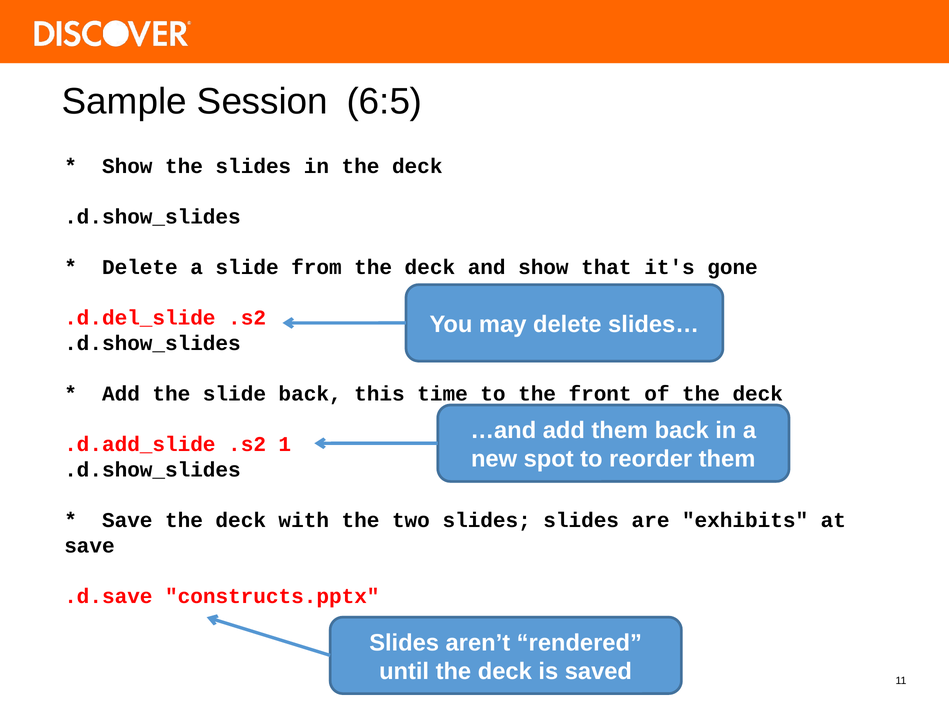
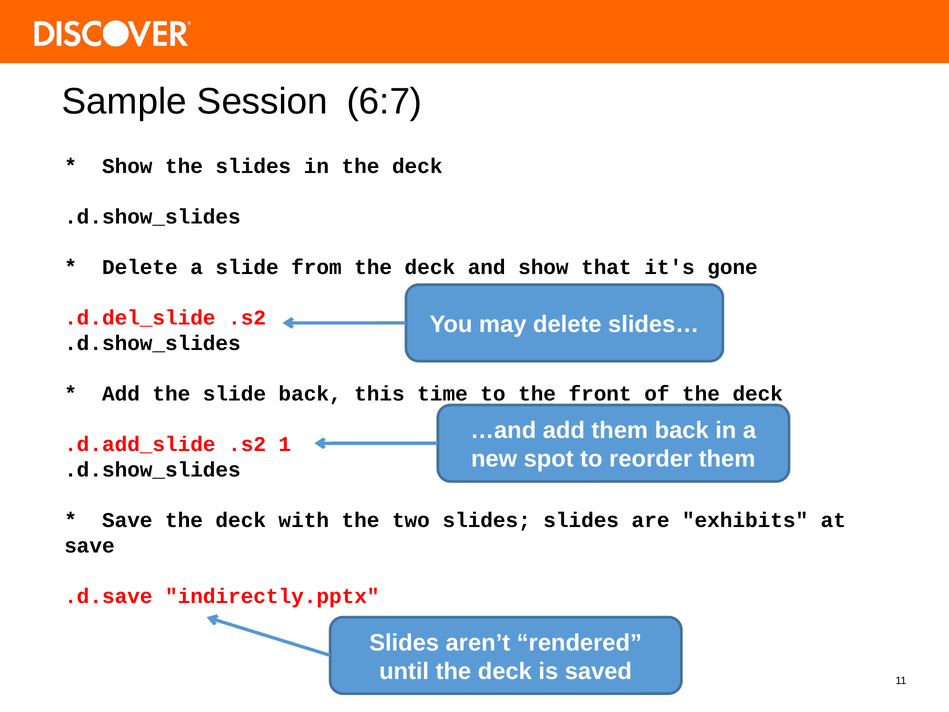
6:5: 6:5 -> 6:7
constructs.pptx: constructs.pptx -> indirectly.pptx
